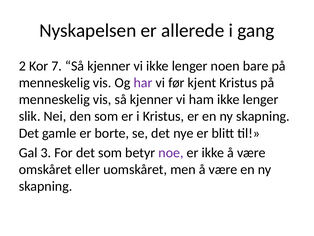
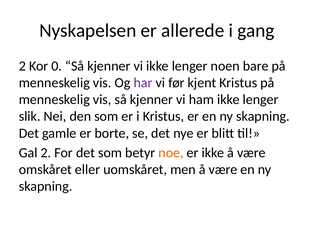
7: 7 -> 0
Gal 3: 3 -> 2
noe colour: purple -> orange
